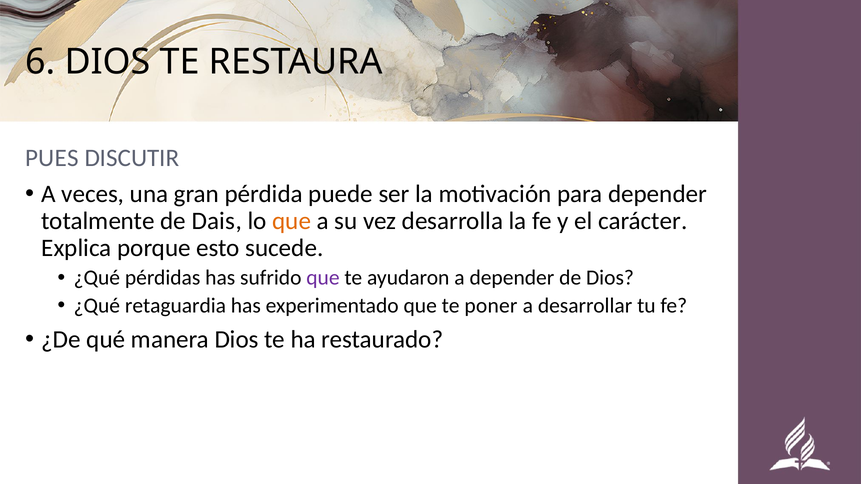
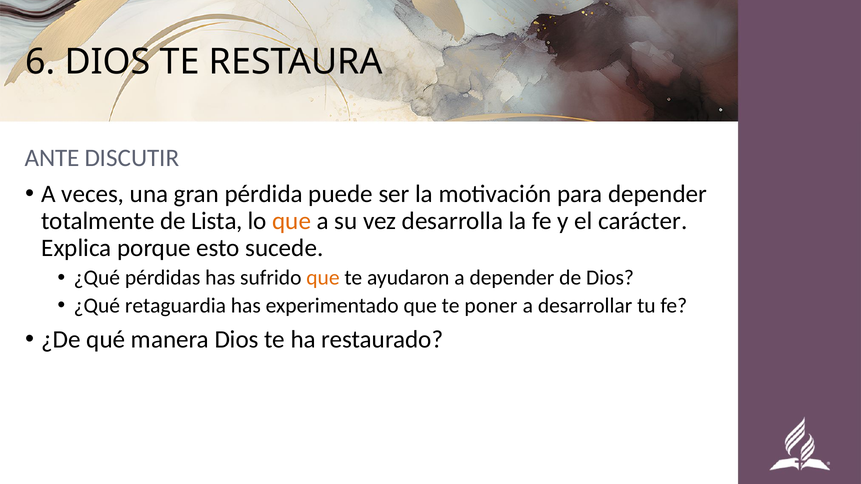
PUES: PUES -> ANTE
Dais: Dais -> Lista
que at (323, 278) colour: purple -> orange
